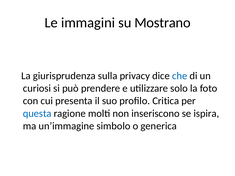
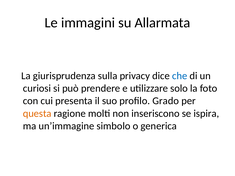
Mostrano: Mostrano -> Allarmata
Critica: Critica -> Grado
questa colour: blue -> orange
